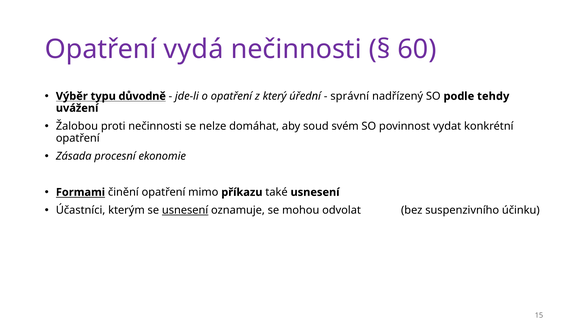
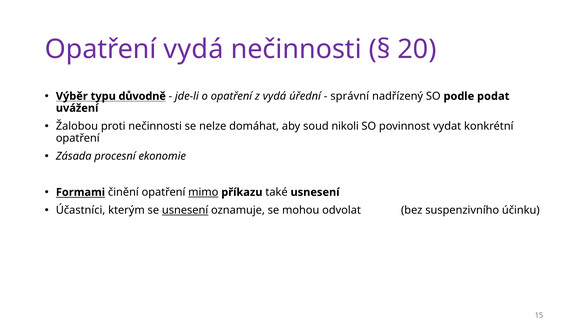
60: 60 -> 20
z který: který -> vydá
tehdy: tehdy -> podat
svém: svém -> nikoli
mimo underline: none -> present
